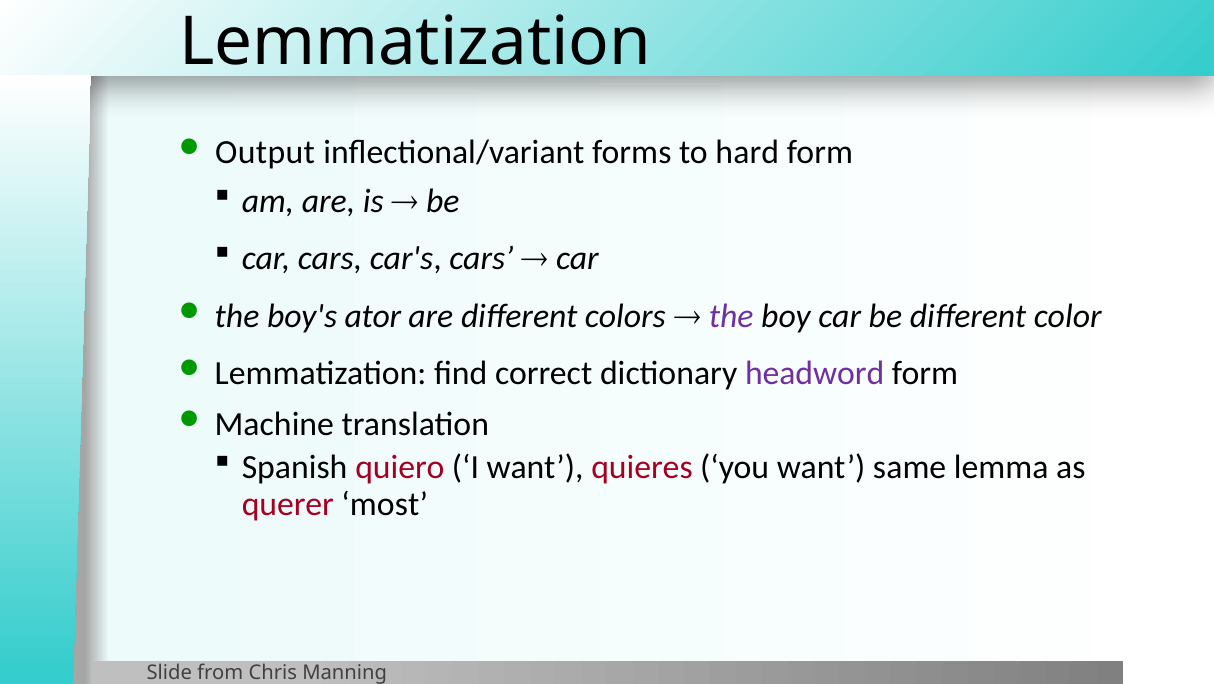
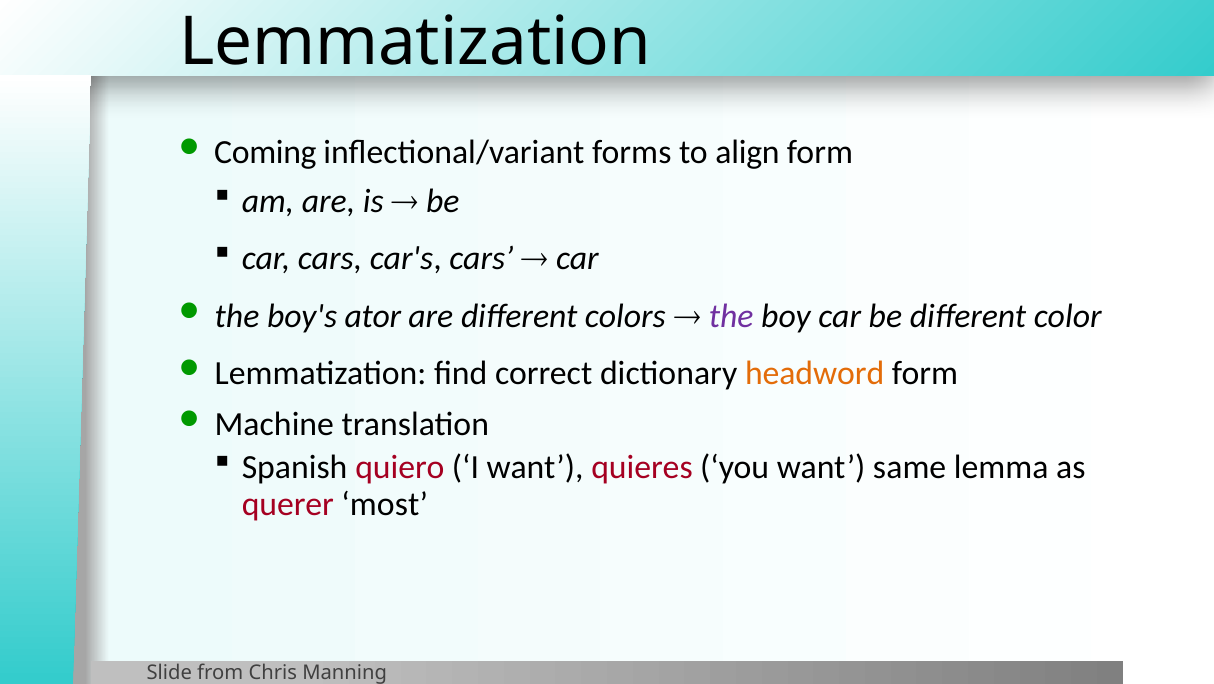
Output: Output -> Coming
hard: hard -> align
headword colour: purple -> orange
